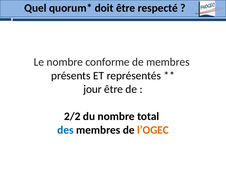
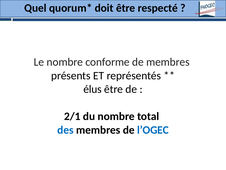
jour: jour -> élus
2/2: 2/2 -> 2/1
l’OGEC colour: orange -> blue
